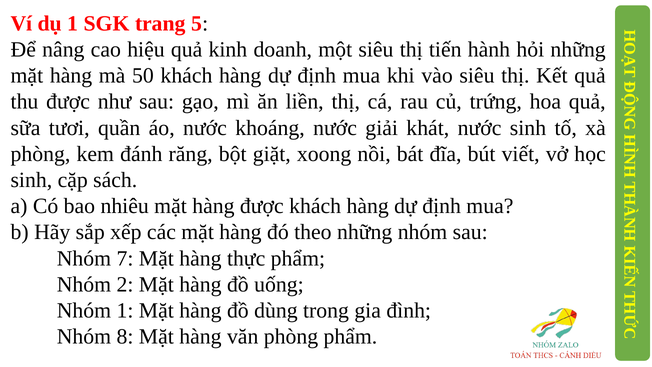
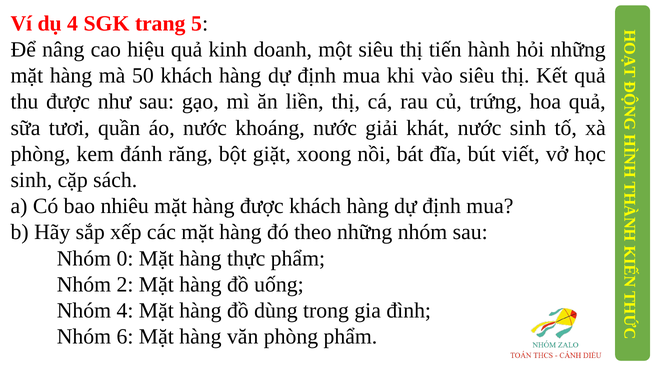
dụ 1: 1 -> 4
7: 7 -> 0
Nhóm 1: 1 -> 4
8: 8 -> 6
